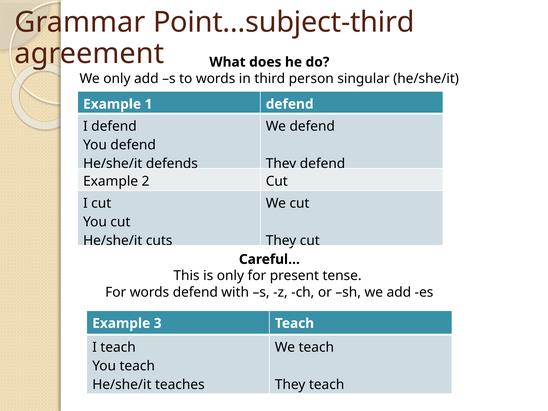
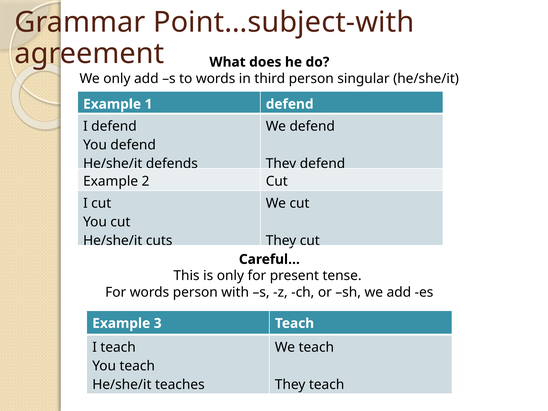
Point…subject-third: Point…subject-third -> Point…subject-with
words defend: defend -> person
